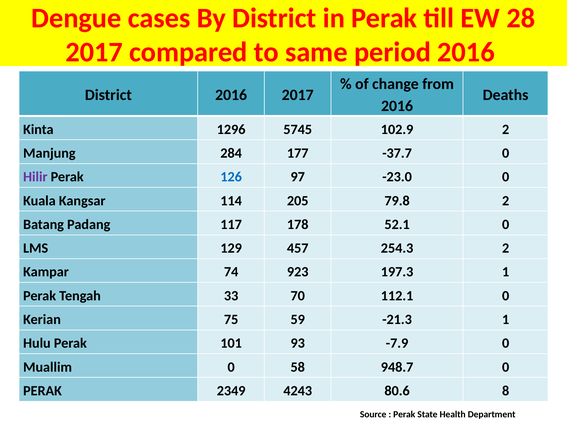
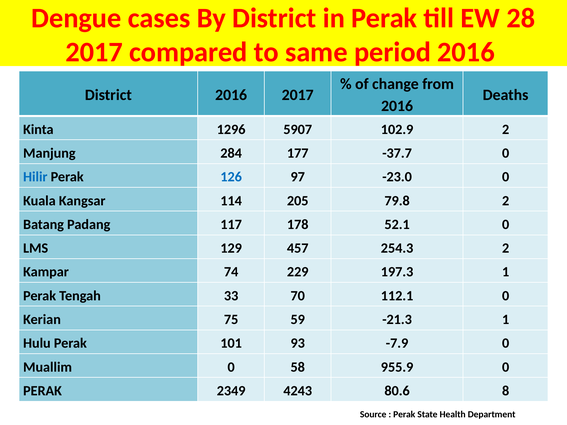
5745: 5745 -> 5907
Hilir colour: purple -> blue
923: 923 -> 229
948.7: 948.7 -> 955.9
